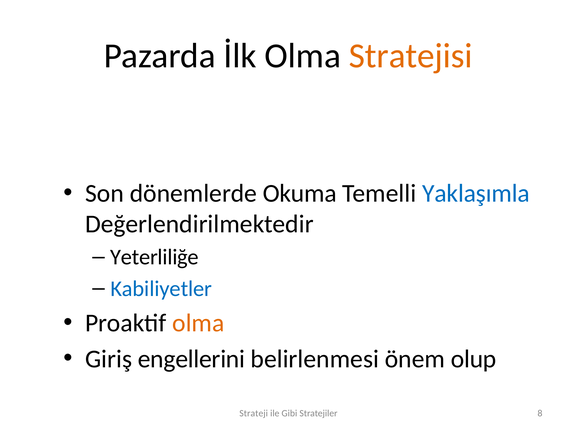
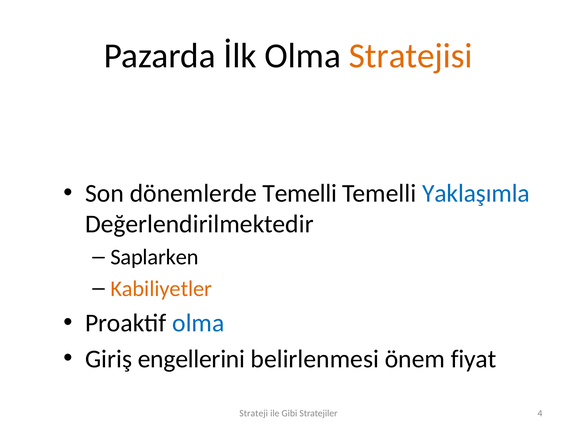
dönemlerde Okuma: Okuma -> Temelli
Yeterliliğe: Yeterliliğe -> Saplarken
Kabiliyetler colour: blue -> orange
olma at (198, 323) colour: orange -> blue
olup: olup -> fiyat
8: 8 -> 4
